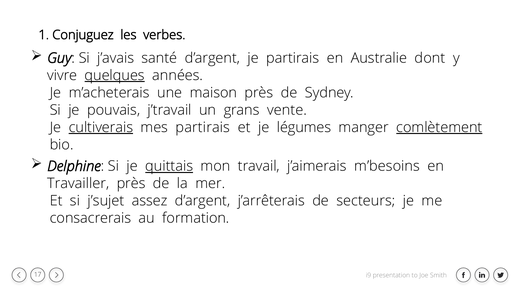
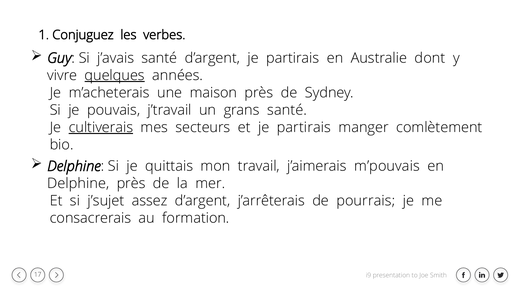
grans vente: vente -> santé
mes partirais: partirais -> secteurs
et je légumes: légumes -> partirais
comlètement underline: present -> none
quittais underline: present -> none
m’besoins: m’besoins -> m’pouvais
Travailler at (78, 184): Travailler -> Delphine
secteurs: secteurs -> pourrais
